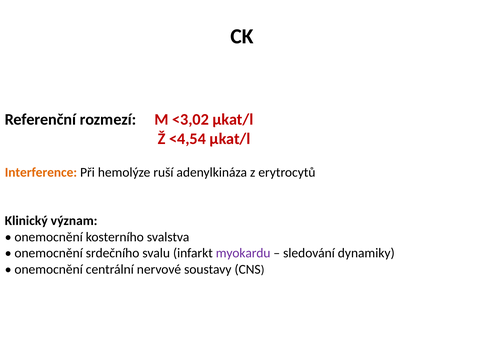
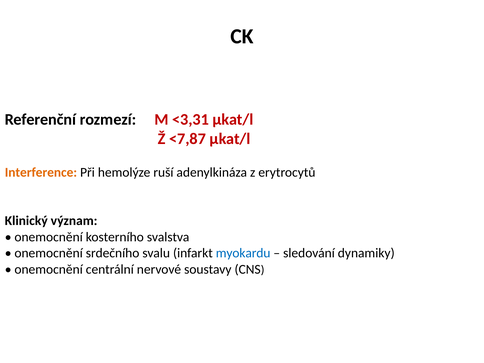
<3,02: <3,02 -> <3,31
<4,54: <4,54 -> <7,87
myokardu colour: purple -> blue
